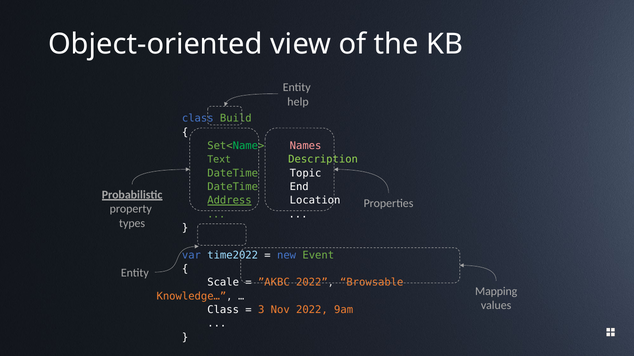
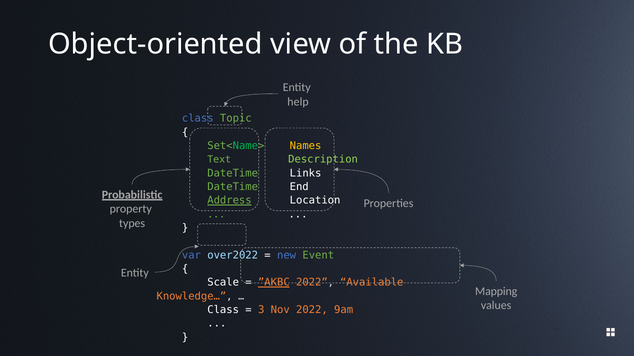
Build: Build -> Topic
Names colour: pink -> yellow
Topic: Topic -> Links
time2022: time2022 -> over2022
”AKBC underline: none -> present
Browsable: Browsable -> Available
